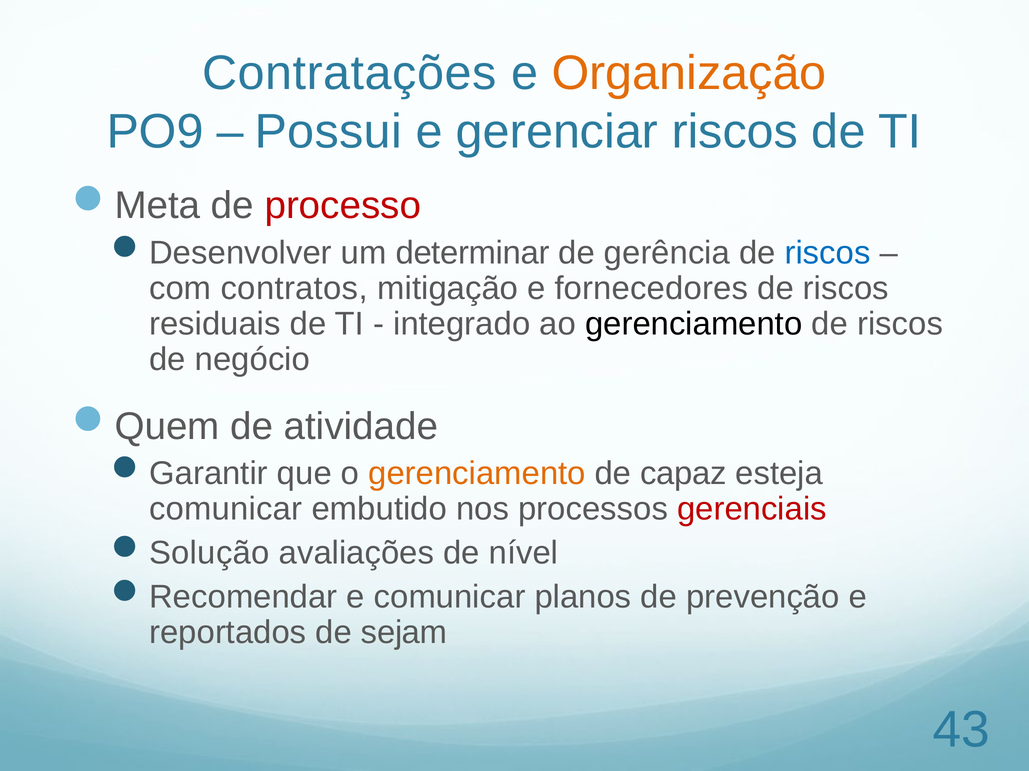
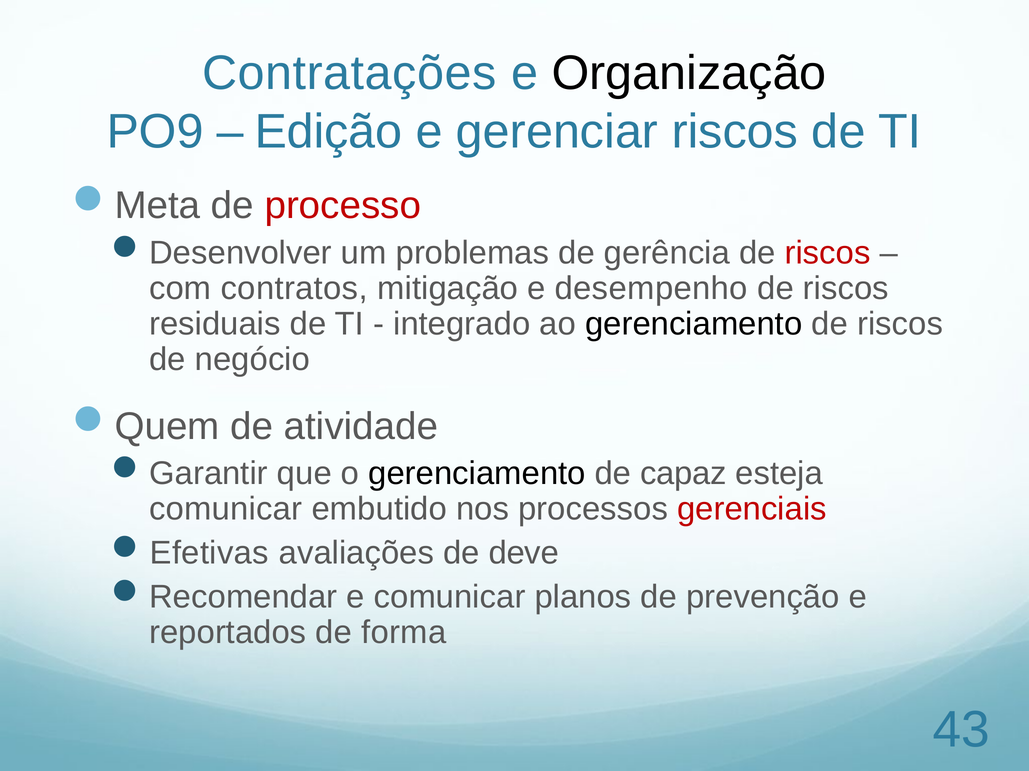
Organização colour: orange -> black
Possui: Possui -> Edição
determinar: determinar -> problemas
riscos at (828, 253) colour: blue -> red
fornecedores: fornecedores -> desempenho
gerenciamento at (477, 474) colour: orange -> black
Solução: Solução -> Efetivas
nível: nível -> deve
sejam: sejam -> forma
